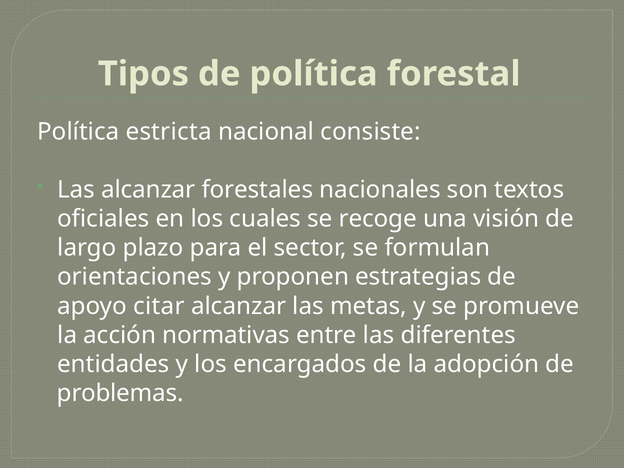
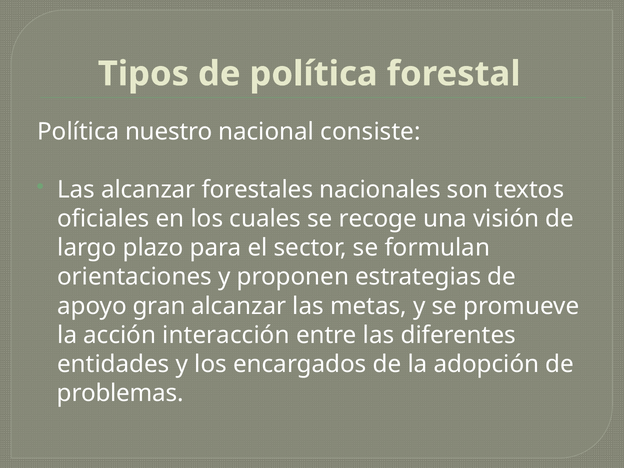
estricta: estricta -> nuestro
citar: citar -> gran
normativas: normativas -> interacción
